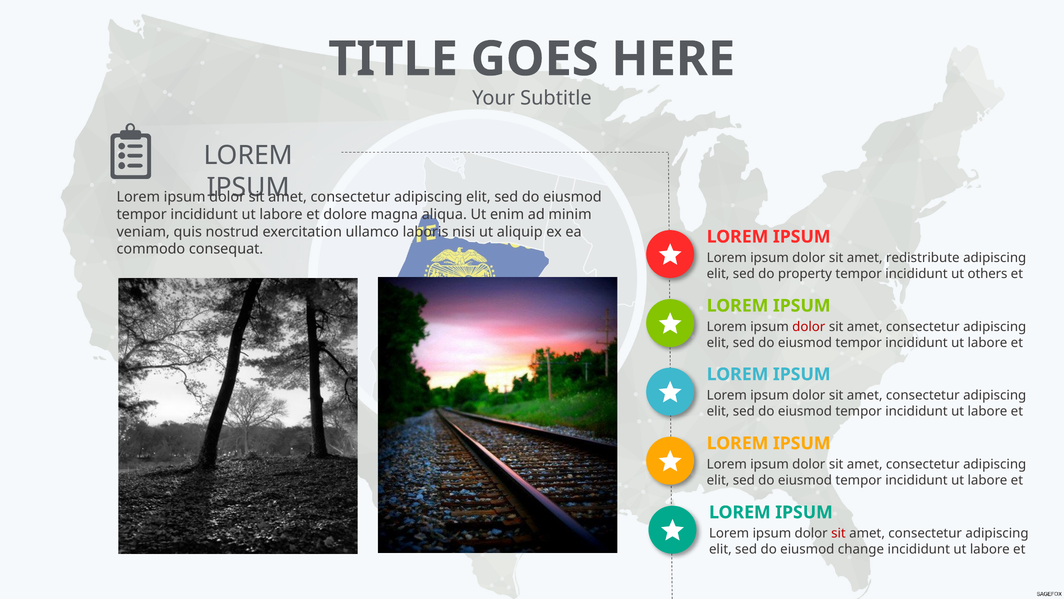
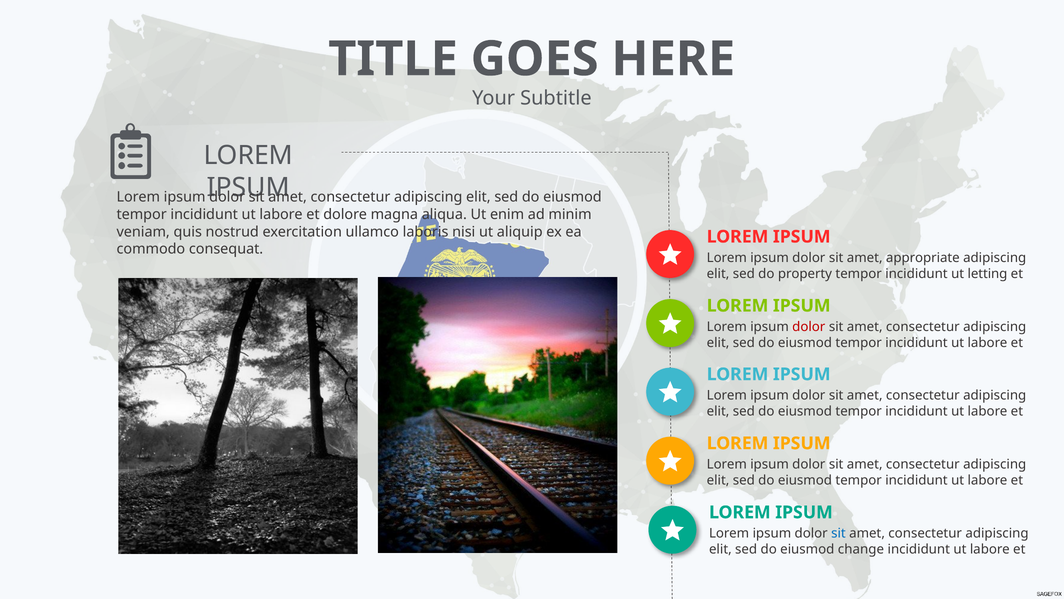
redistribute: redistribute -> appropriate
others: others -> letting
sit at (838, 533) colour: red -> blue
